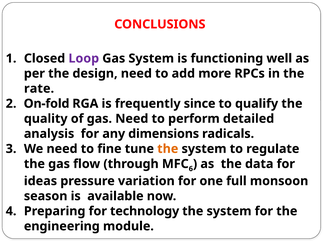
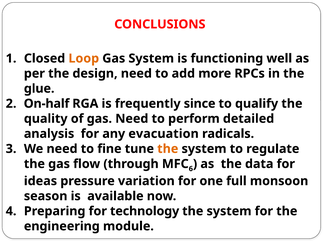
Loop colour: purple -> orange
rate: rate -> glue
On-fold: On-fold -> On-half
dimensions: dimensions -> evacuation
